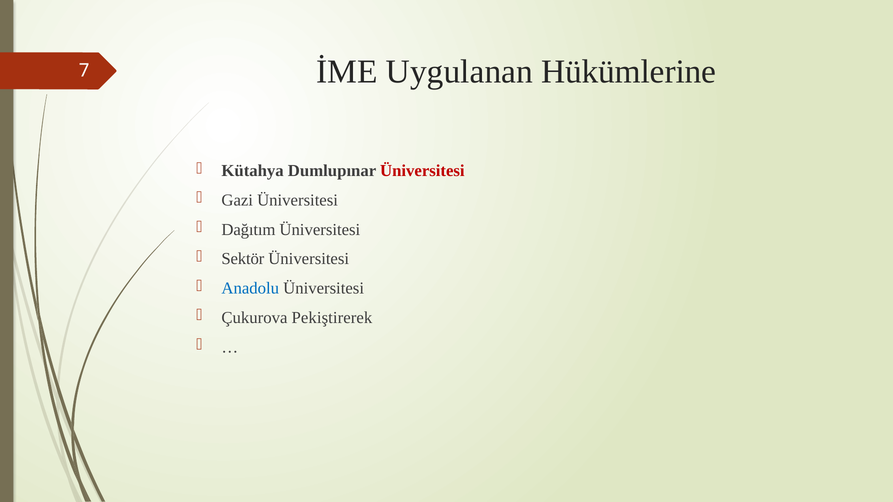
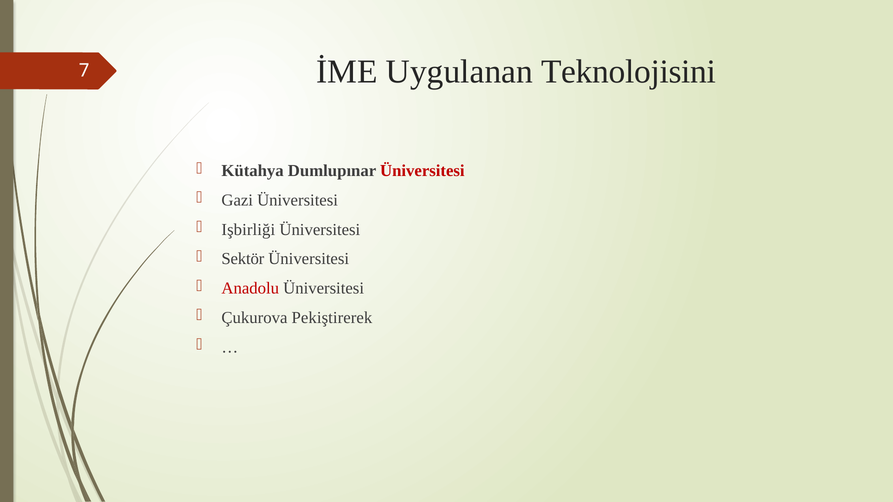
Hükümlerine: Hükümlerine -> Teknolojisini
Dağıtım: Dağıtım -> Işbirliği
Anadolu colour: blue -> red
